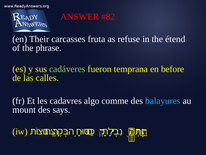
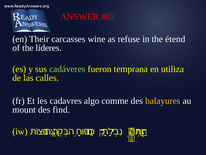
fruta: fruta -> wine
phrase: phrase -> líderes
before: before -> utiliza
balayures colour: light blue -> yellow
says: says -> find
